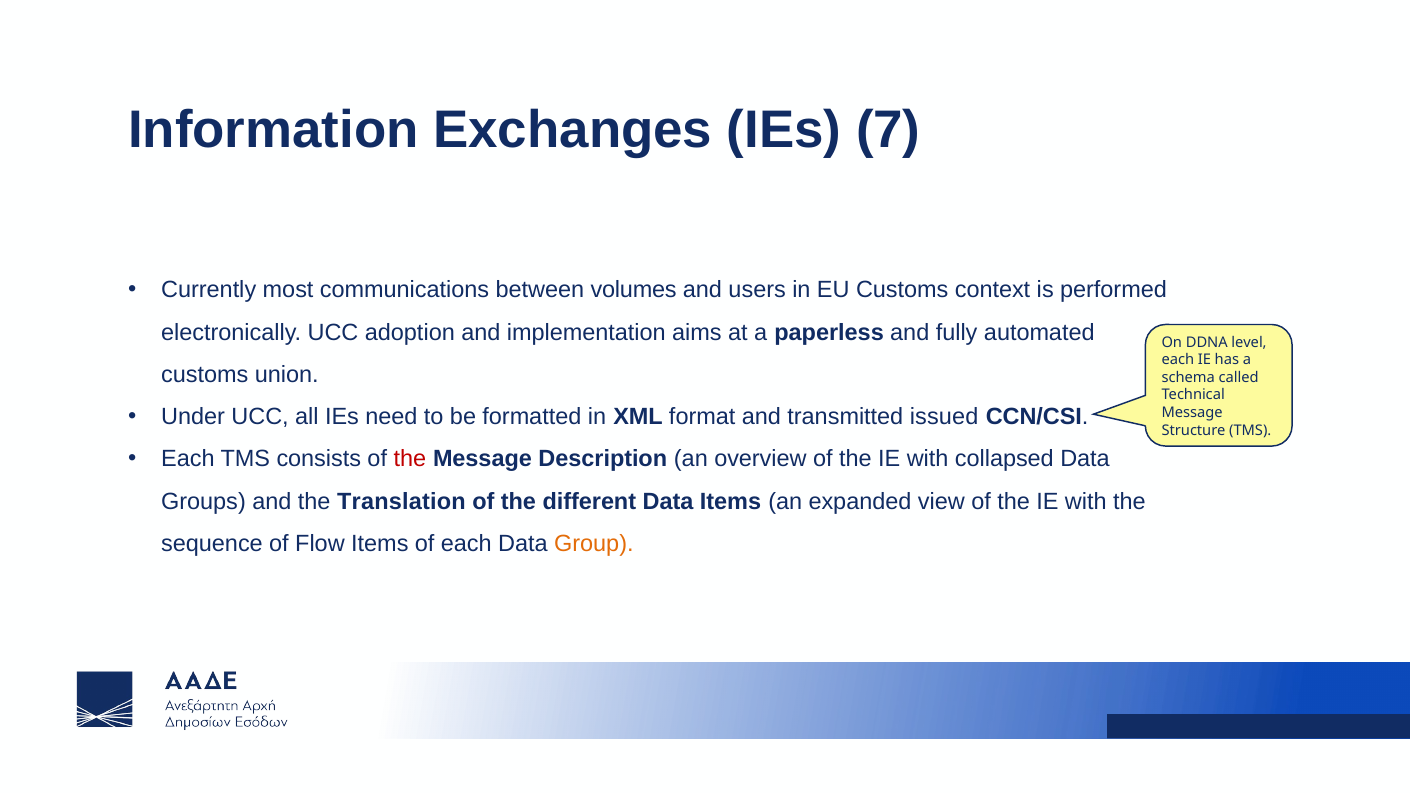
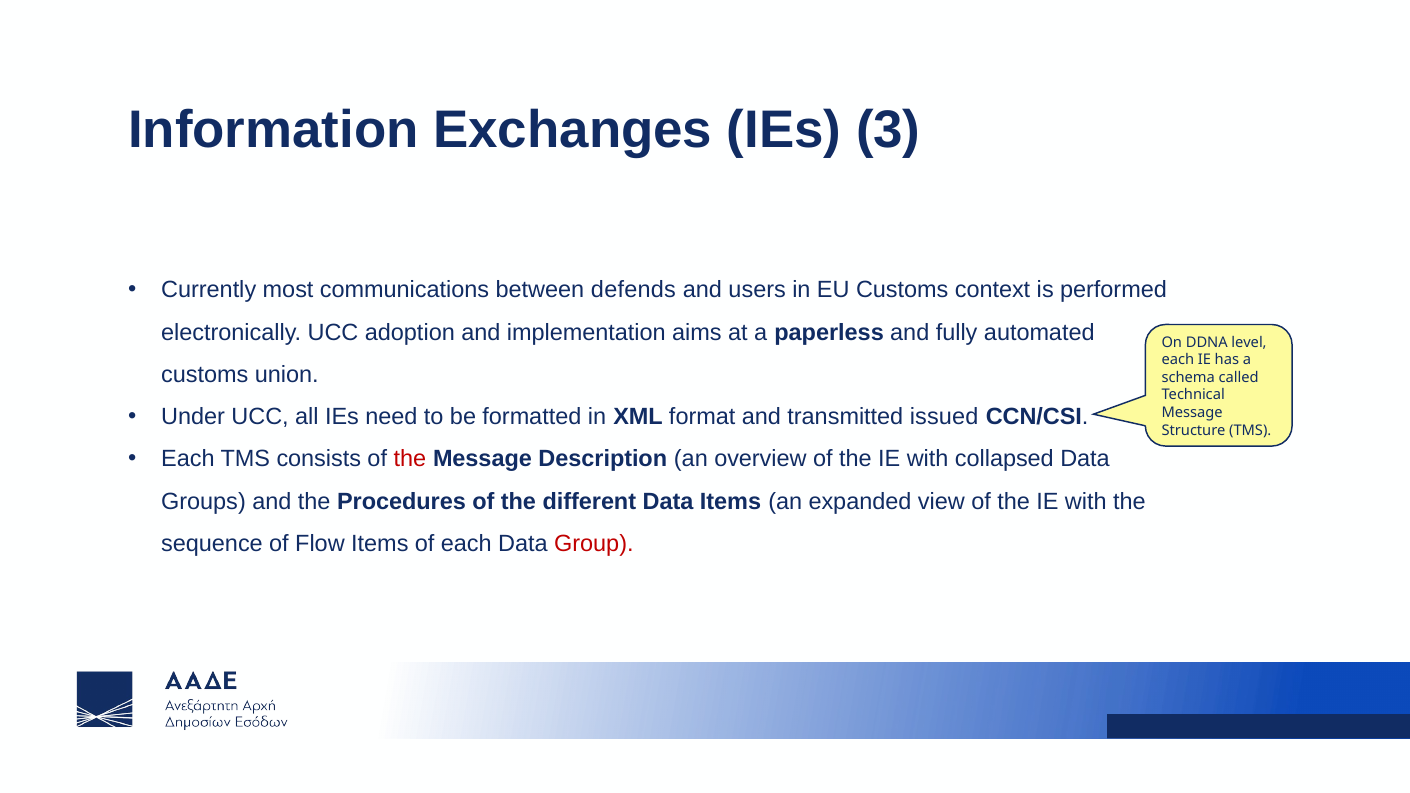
7: 7 -> 3
volumes: volumes -> defends
Translation: Translation -> Procedures
Group colour: orange -> red
